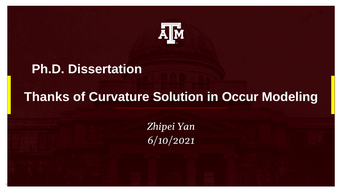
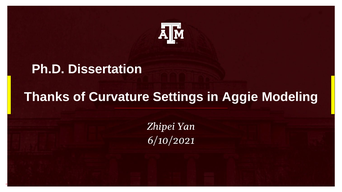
Solution: Solution -> Settings
Occur: Occur -> Aggie
